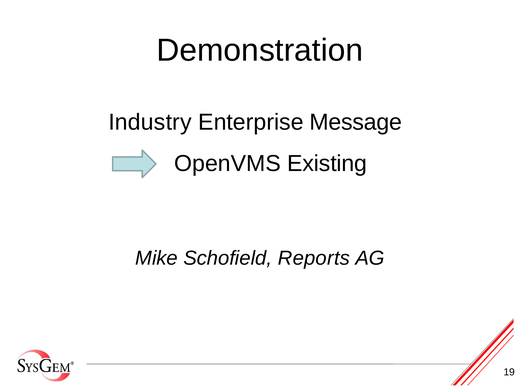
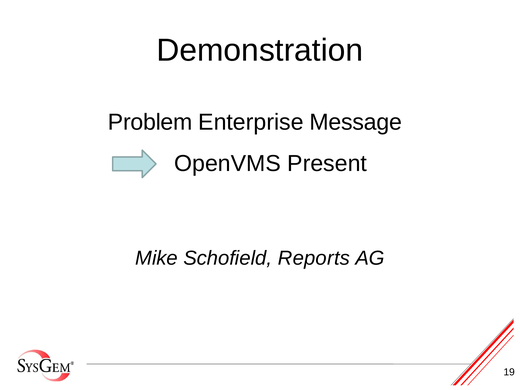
Industry: Industry -> Problem
Existing: Existing -> Present
